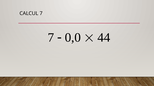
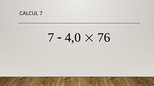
0,0: 0,0 -> 4,0
44: 44 -> 76
